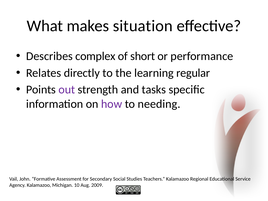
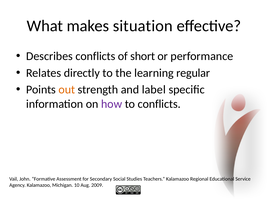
Describes complex: complex -> conflicts
out colour: purple -> orange
tasks: tasks -> label
to needing: needing -> conflicts
